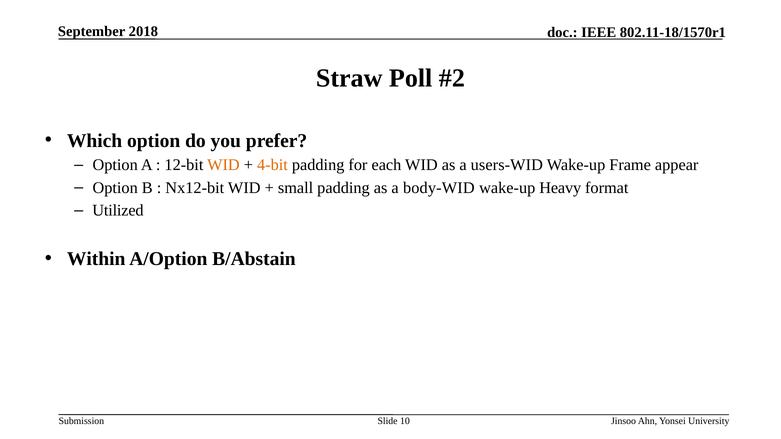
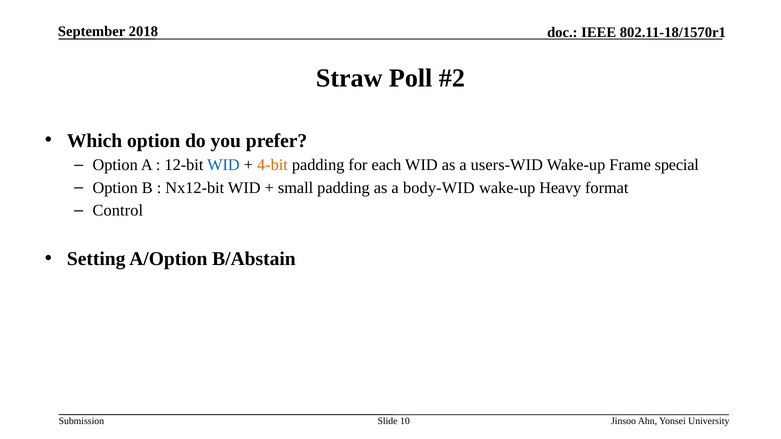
WID at (223, 165) colour: orange -> blue
appear: appear -> special
Utilized: Utilized -> Control
Within: Within -> Setting
